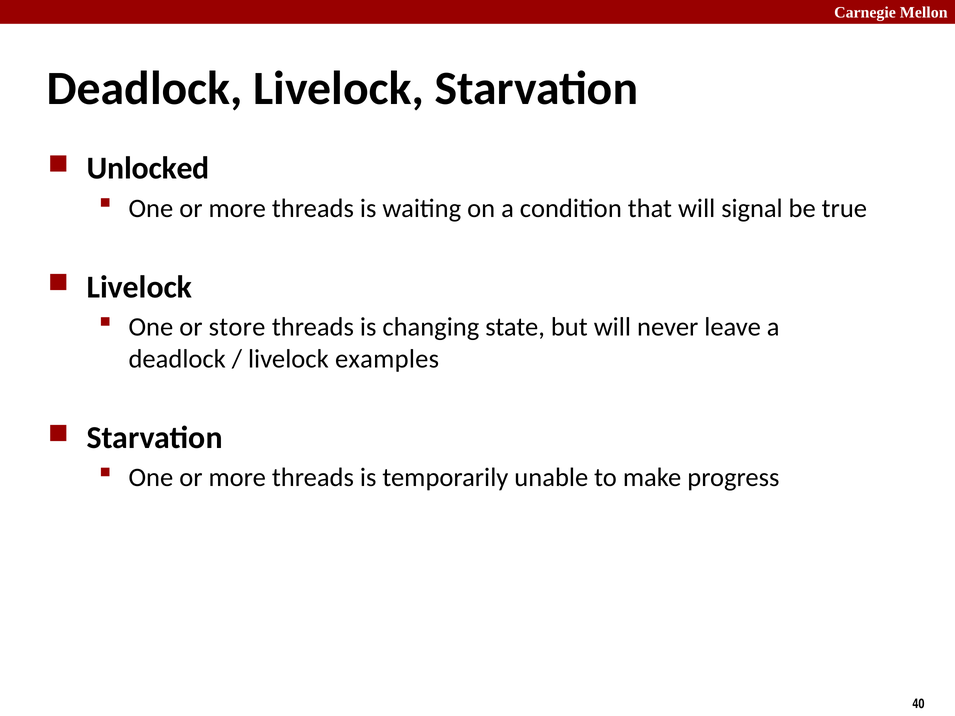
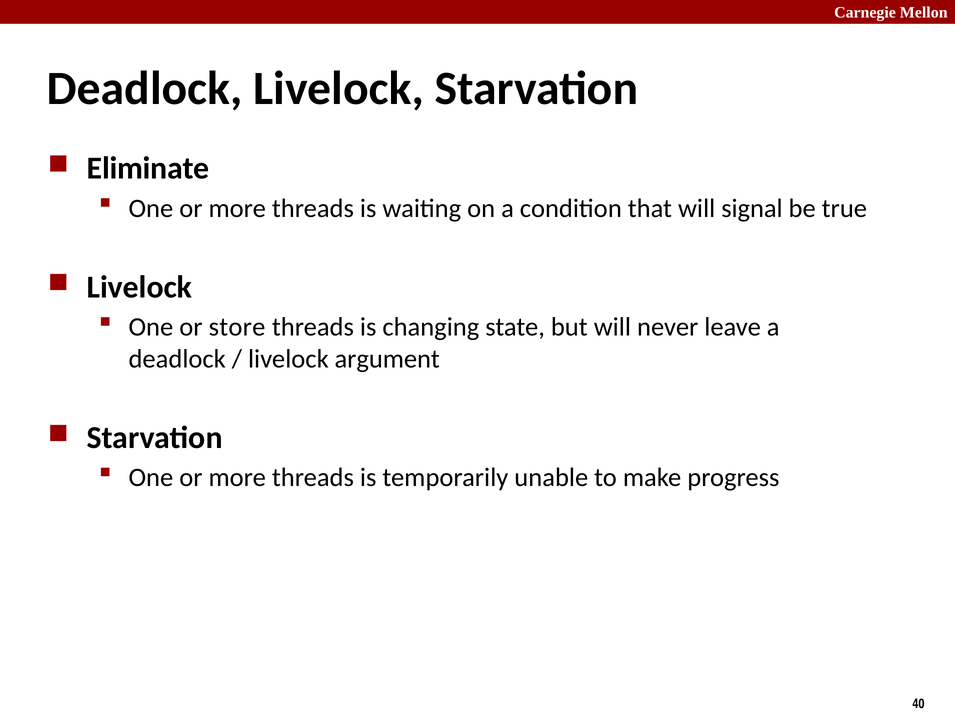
Unlocked: Unlocked -> Eliminate
examples: examples -> argument
